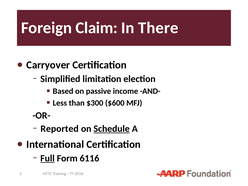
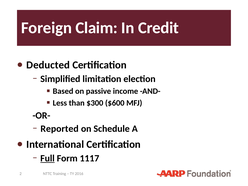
There: There -> Credit
Carryover: Carryover -> Deducted
Schedule underline: present -> none
6116: 6116 -> 1117
